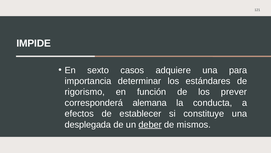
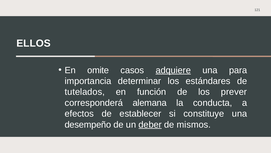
IMPIDE: IMPIDE -> ELLOS
sexto: sexto -> omite
adquiere underline: none -> present
rigorismo: rigorismo -> tutelados
desplegada: desplegada -> desempeño
